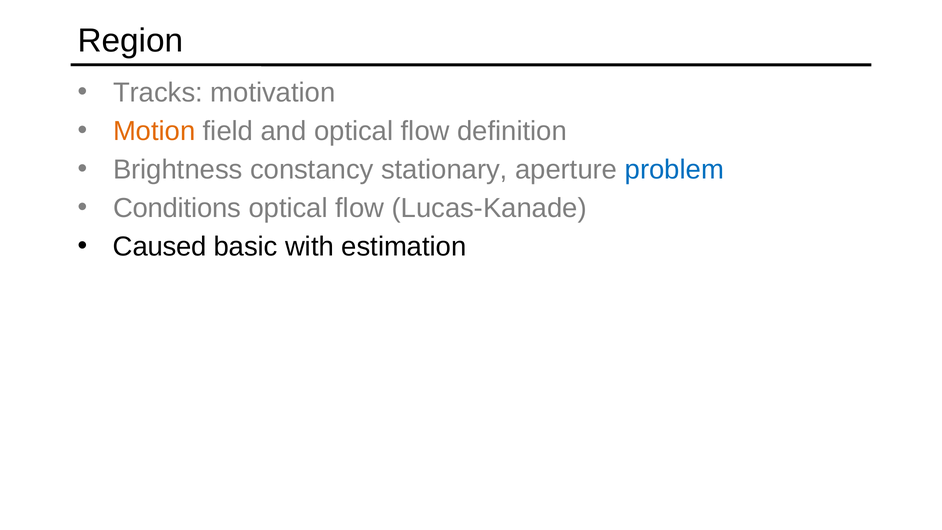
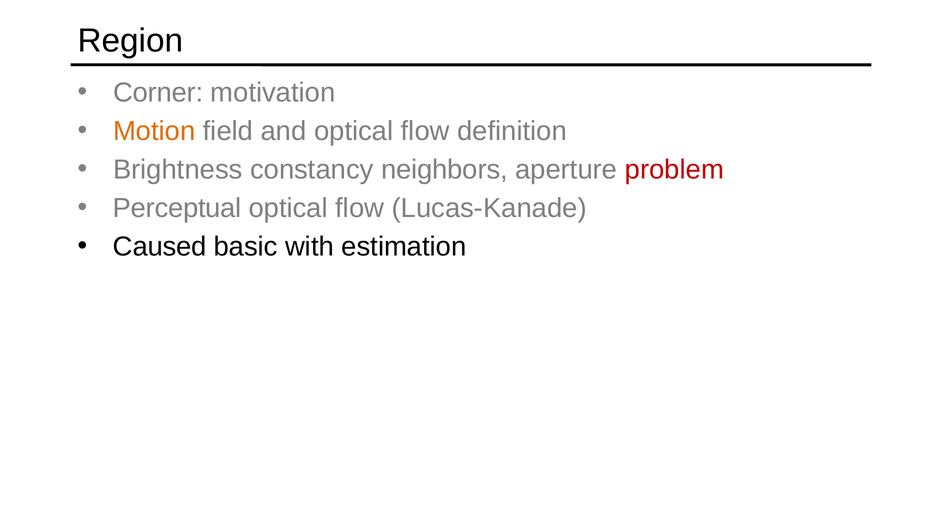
Tracks: Tracks -> Corner
stationary: stationary -> neighbors
problem colour: blue -> red
Conditions: Conditions -> Perceptual
